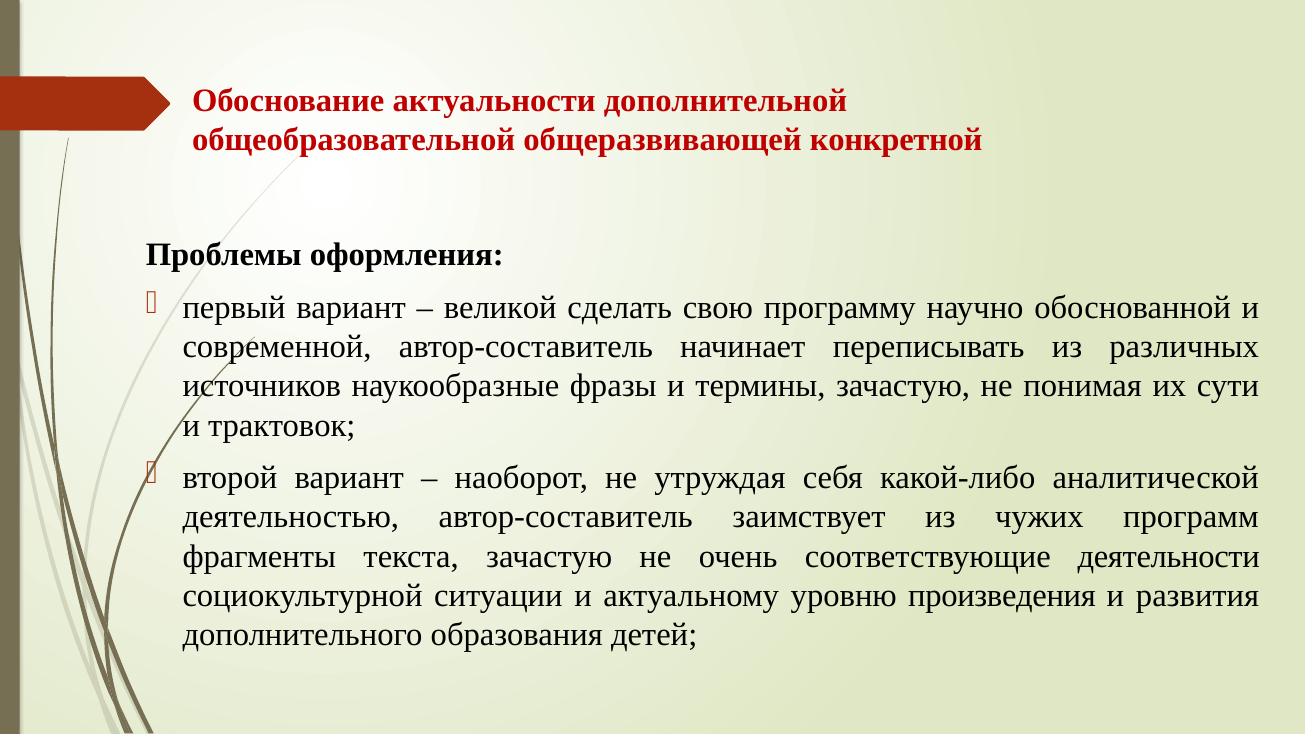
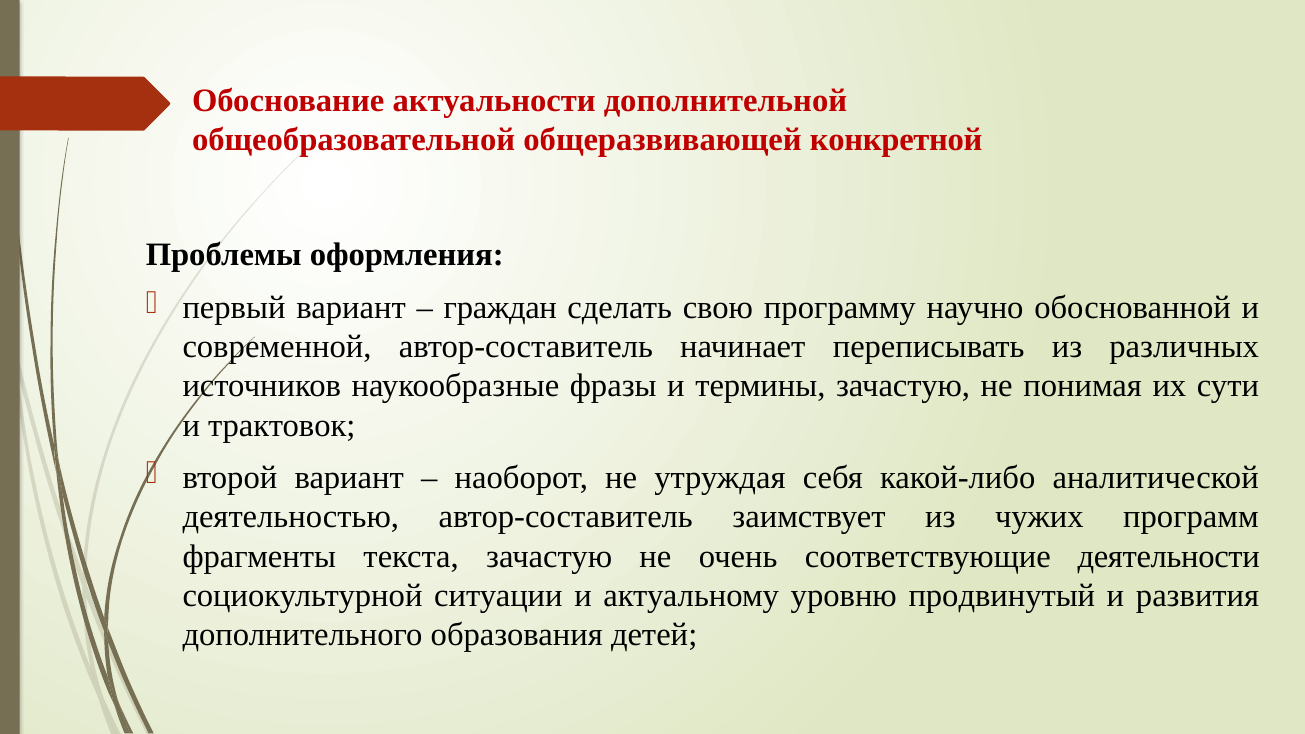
великой: великой -> граждан
произведения: произведения -> продвинутый
